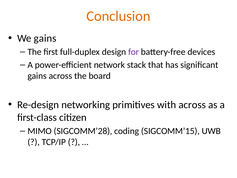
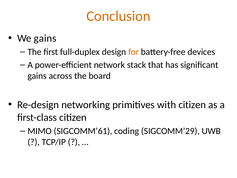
for colour: purple -> orange
with across: across -> citizen
SIGCOMM’28: SIGCOMM’28 -> SIGCOMM’61
SIGCOMM’15: SIGCOMM’15 -> SIGCOMM’29
